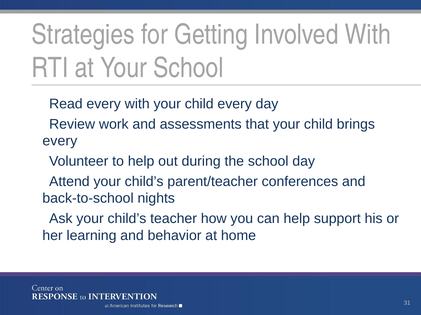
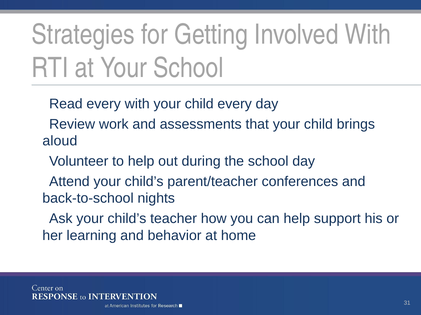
every at (60, 141): every -> aloud
